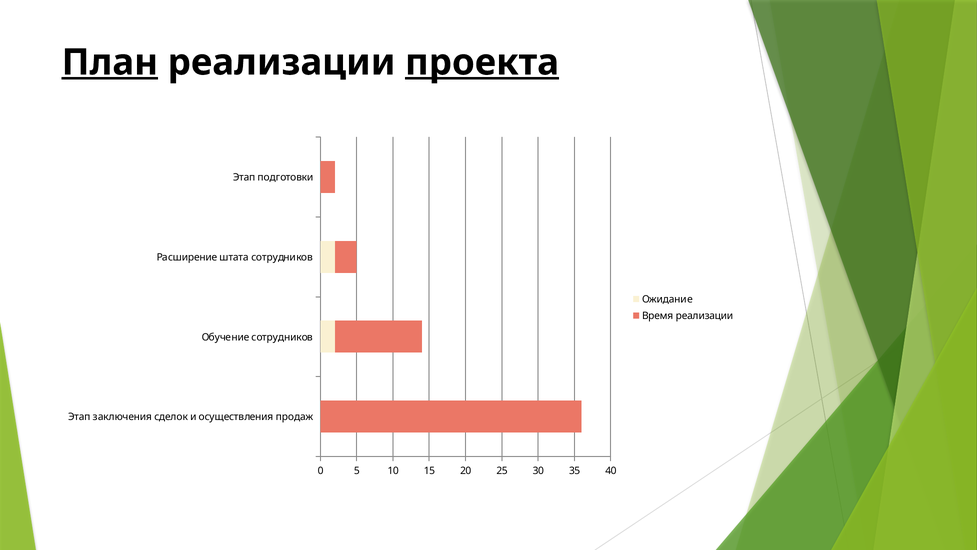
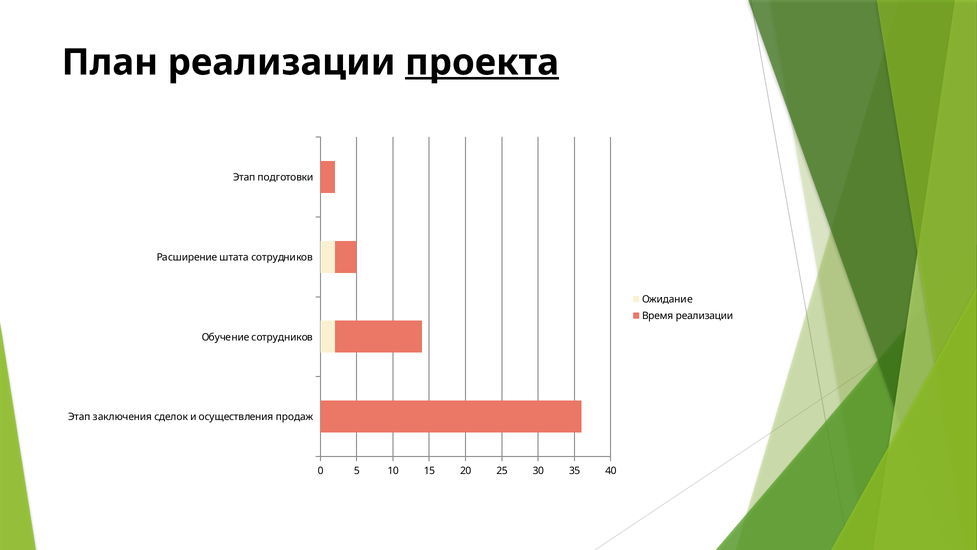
План underline: present -> none
